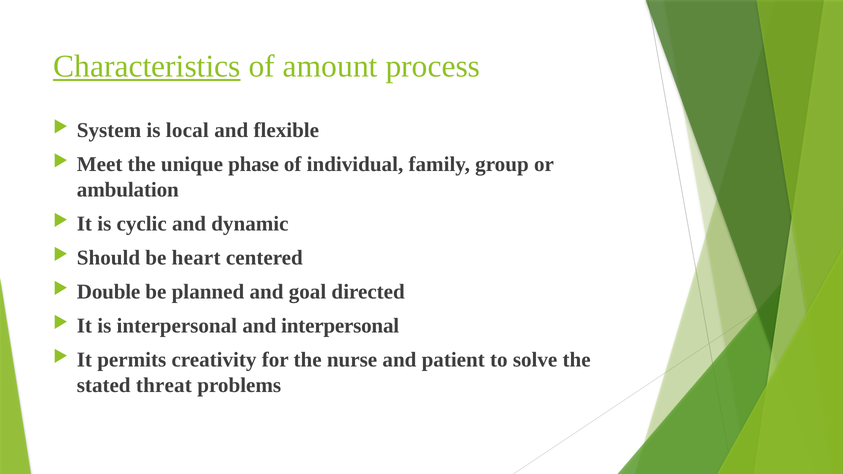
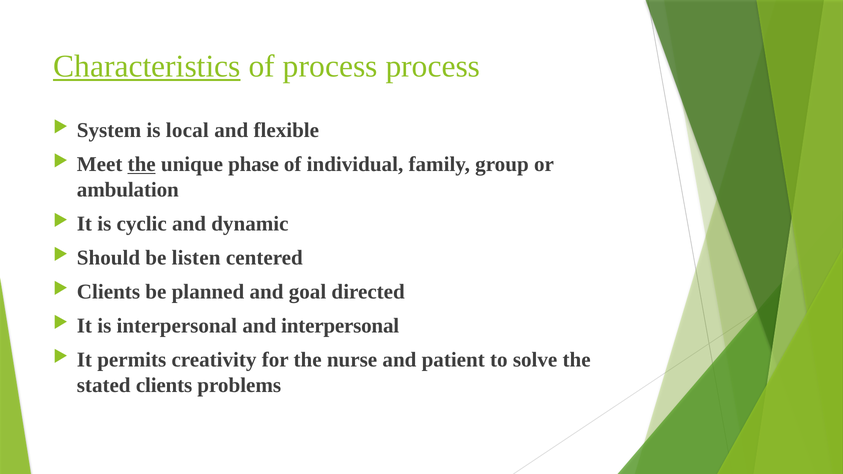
of amount: amount -> process
the at (142, 164) underline: none -> present
heart: heart -> listen
Double at (109, 292): Double -> Clients
stated threat: threat -> clients
